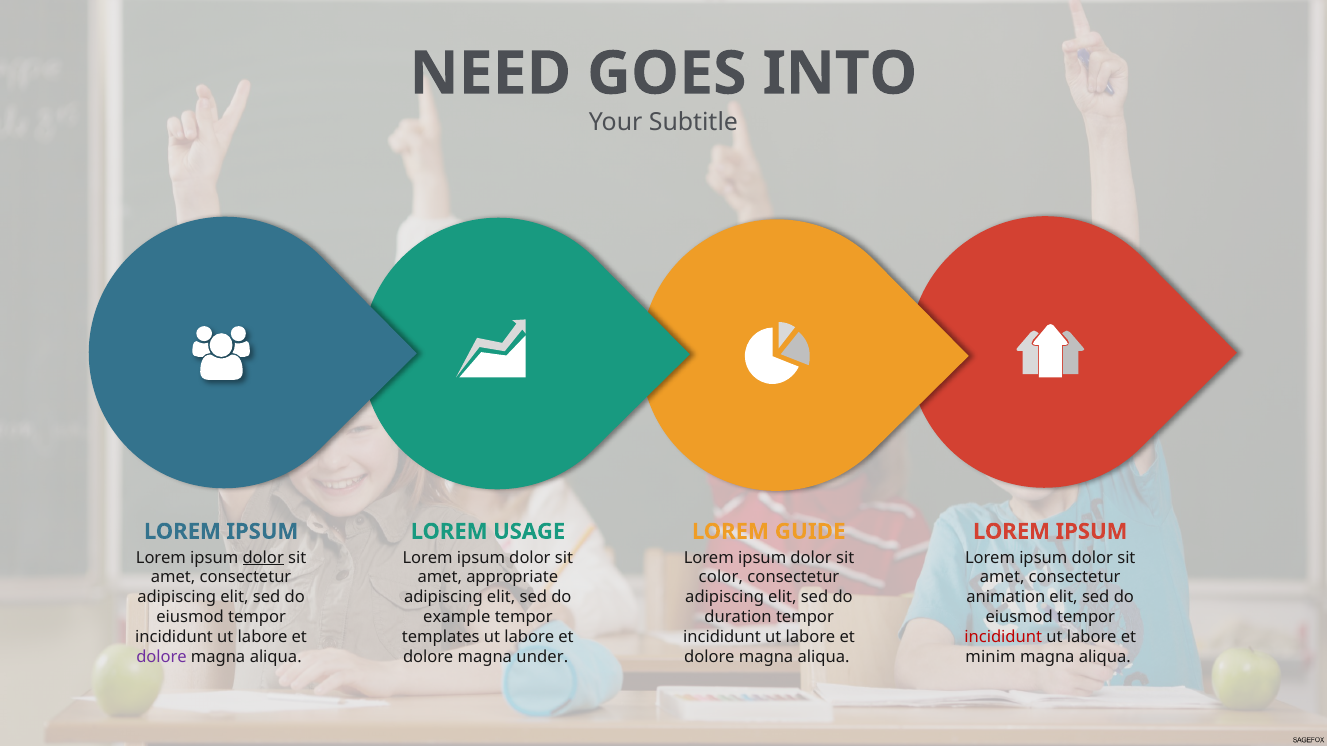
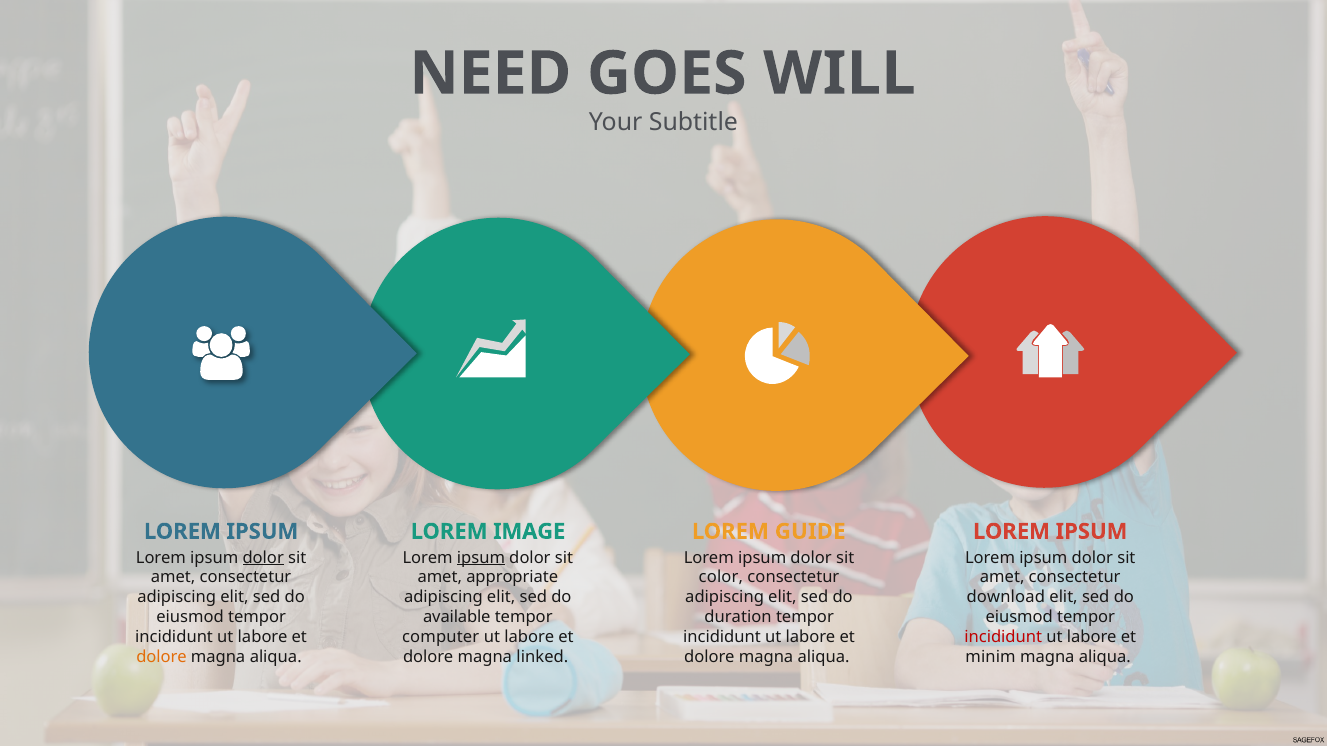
INTO: INTO -> WILL
USAGE: USAGE -> IMAGE
ipsum at (481, 558) underline: none -> present
animation: animation -> download
example: example -> available
templates: templates -> computer
dolore at (161, 657) colour: purple -> orange
under: under -> linked
